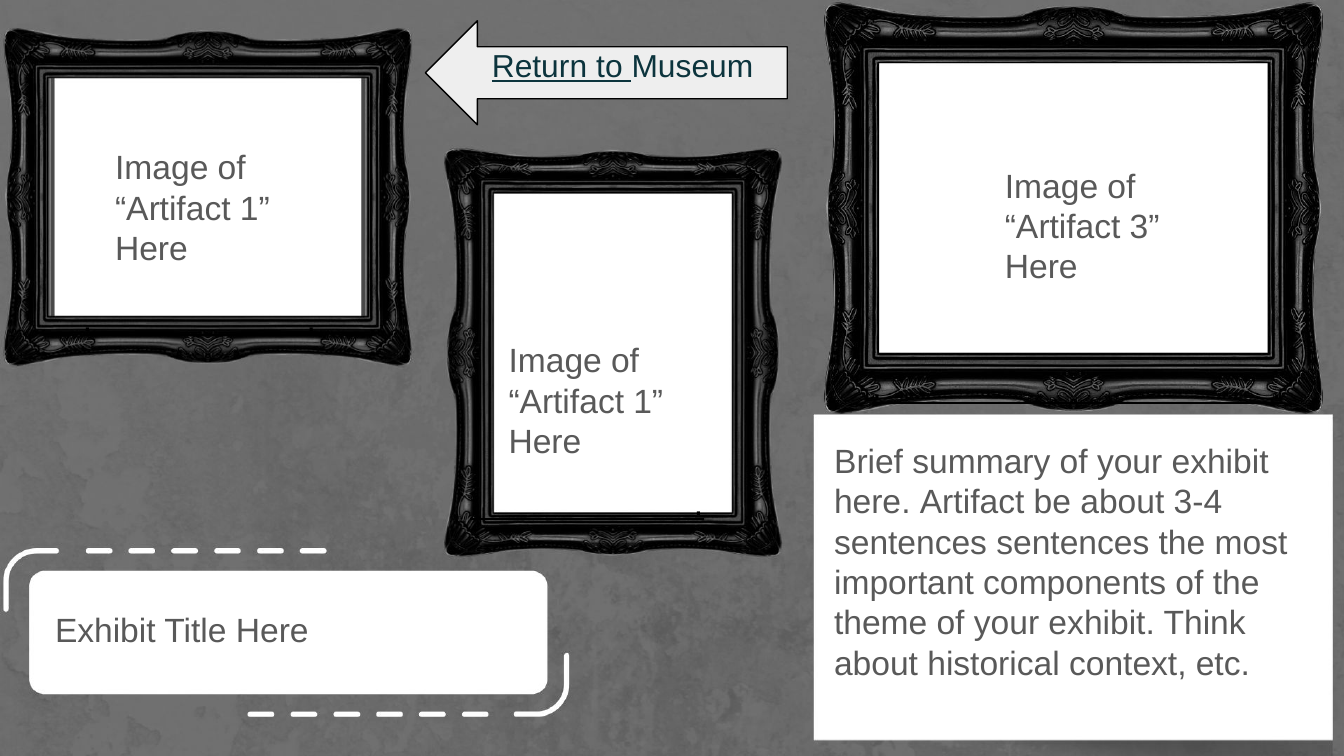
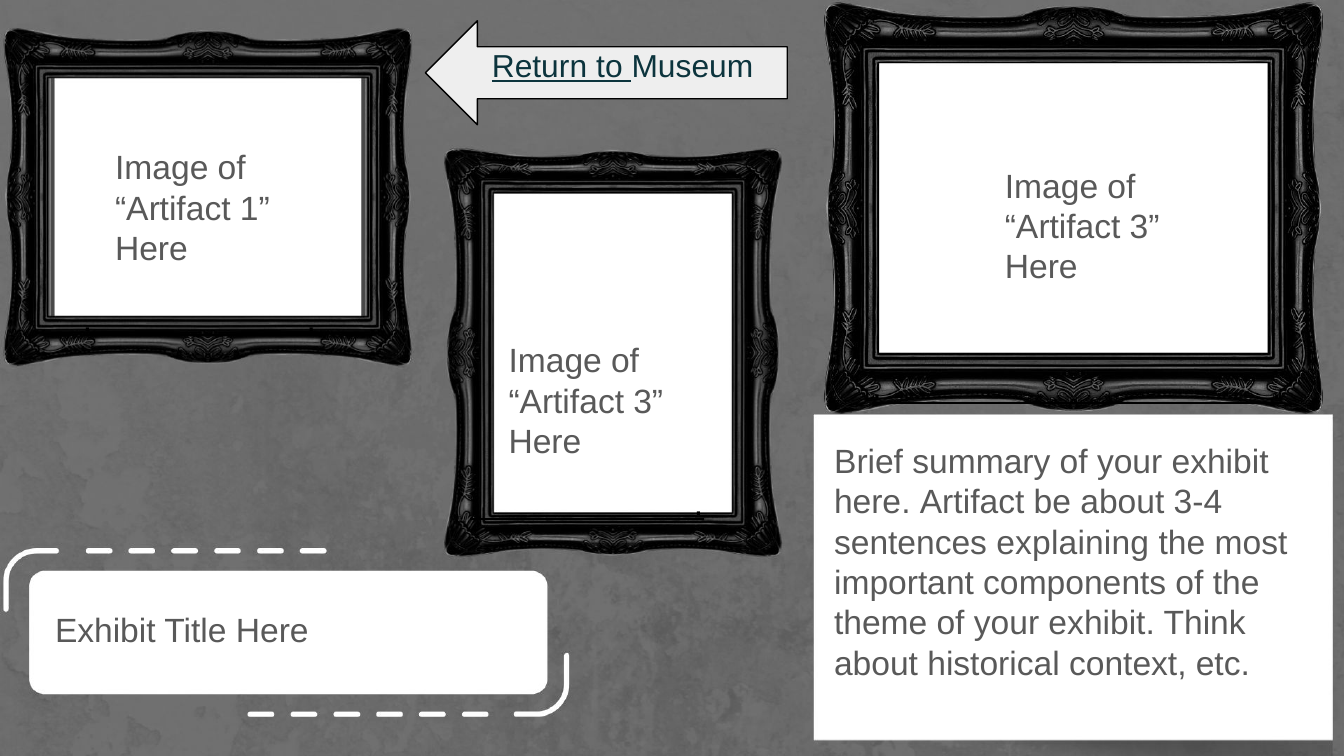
1 at (648, 402): 1 -> 3
sentences sentences: sentences -> explaining
